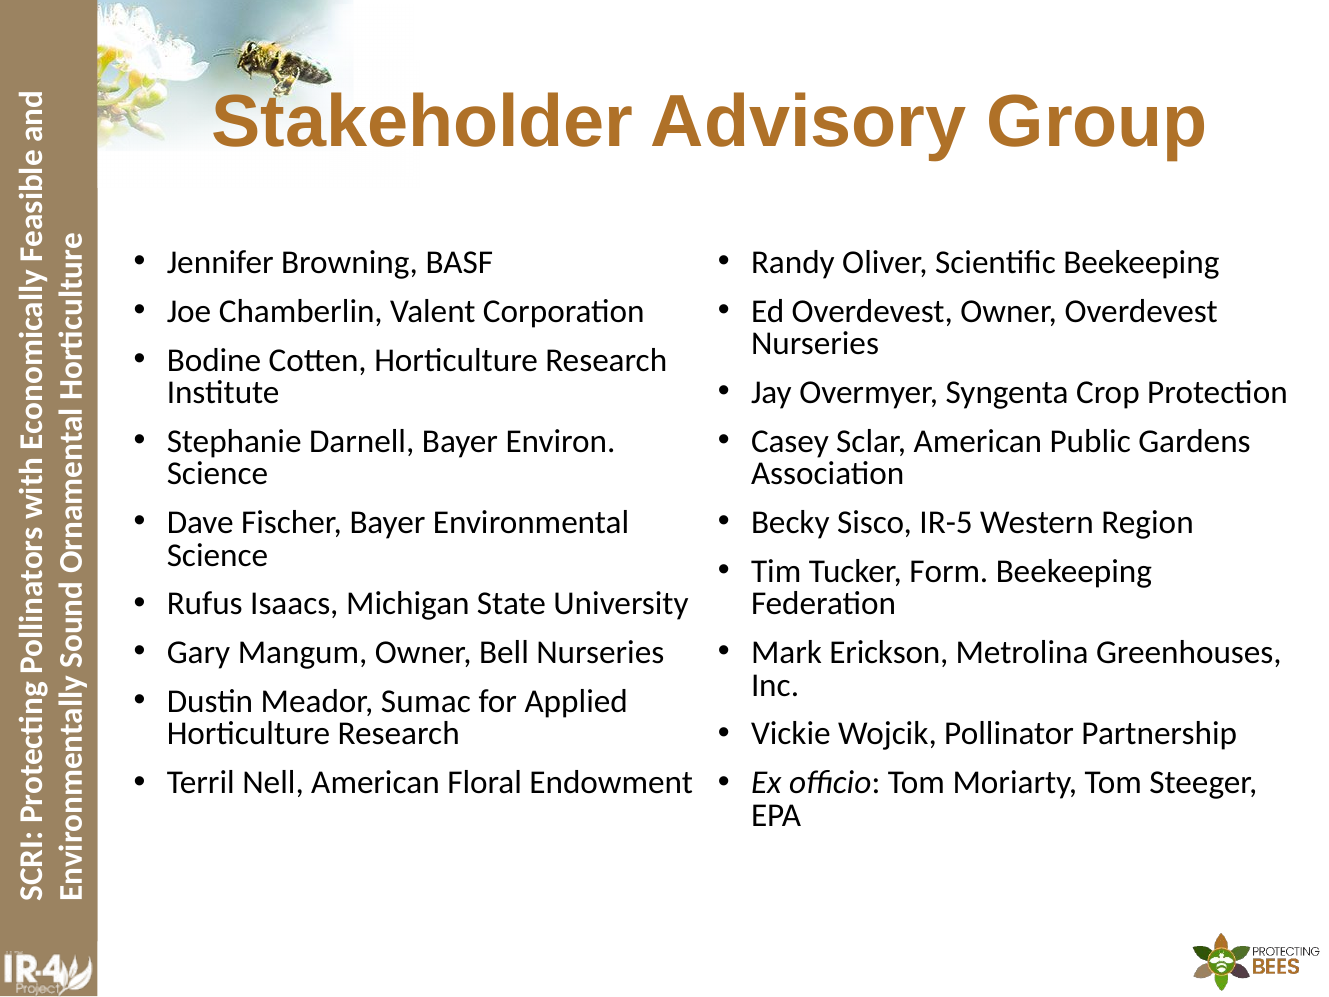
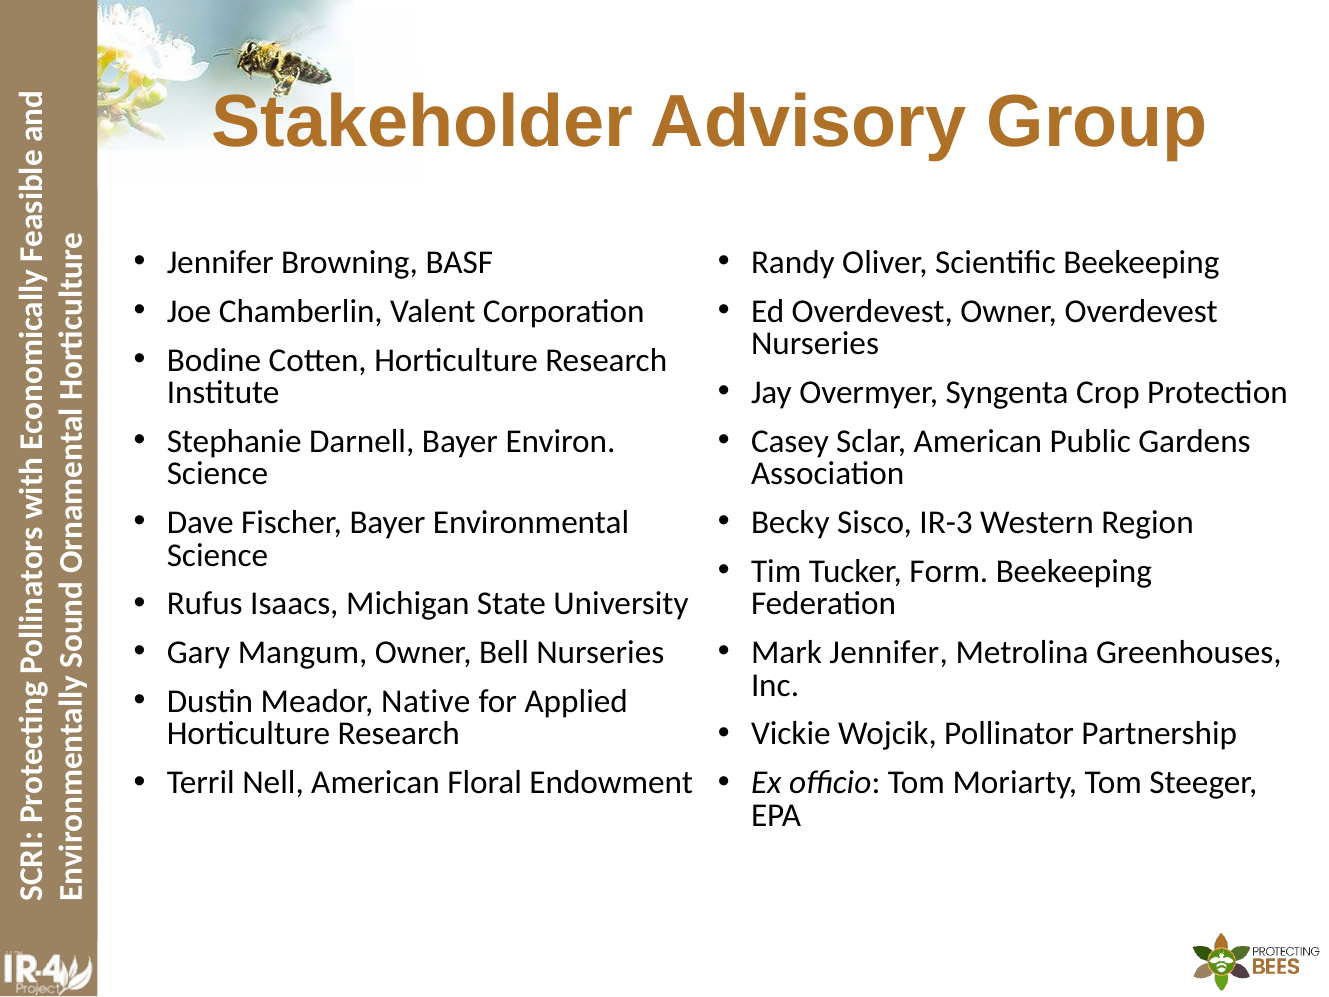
IR-5: IR-5 -> IR-3
Mark Erickson: Erickson -> Jennifer
Sumac: Sumac -> Native
